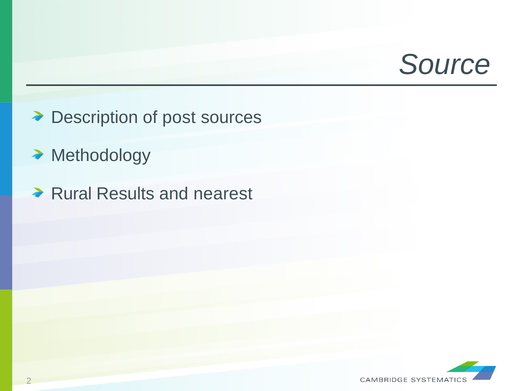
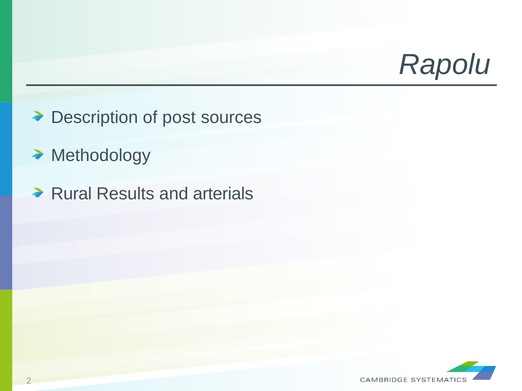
Source: Source -> Rapolu
nearest: nearest -> arterials
